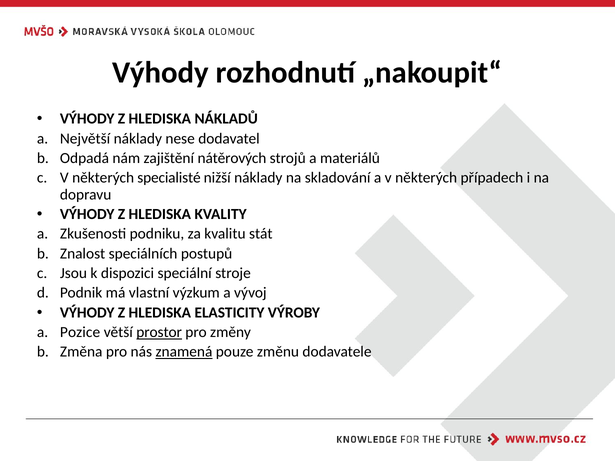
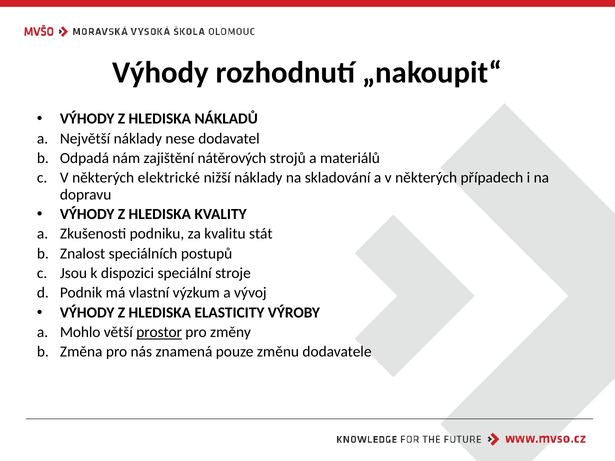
specialisté: specialisté -> elektrické
Pozice: Pozice -> Mohlo
znamená underline: present -> none
